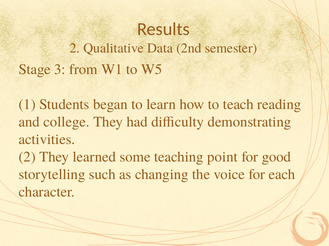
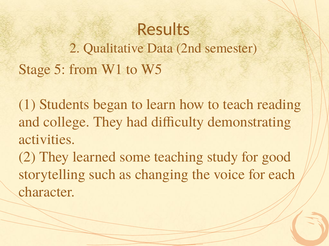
3: 3 -> 5
point: point -> study
